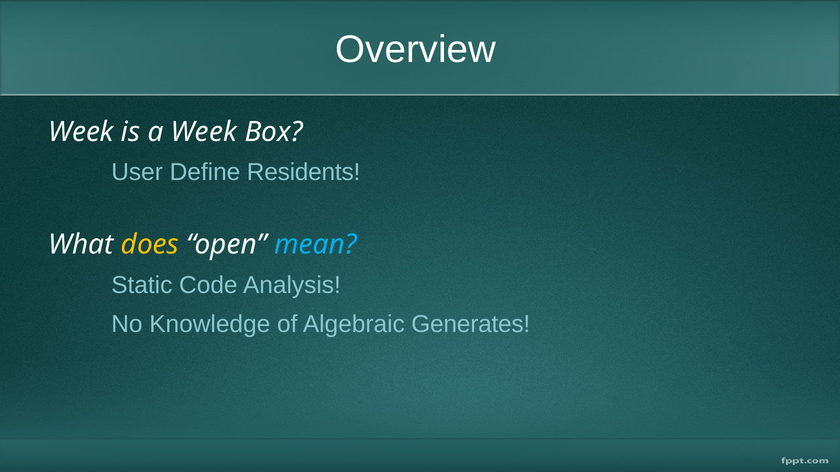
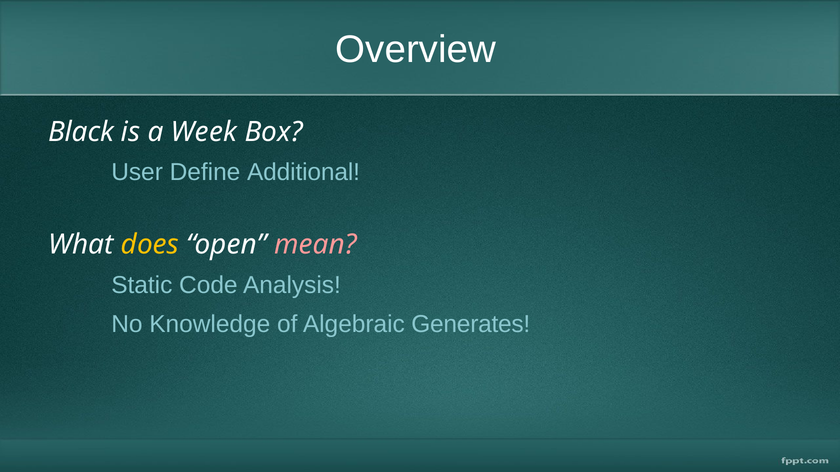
Week at (81, 132): Week -> Black
Residents: Residents -> Additional
mean colour: light blue -> pink
